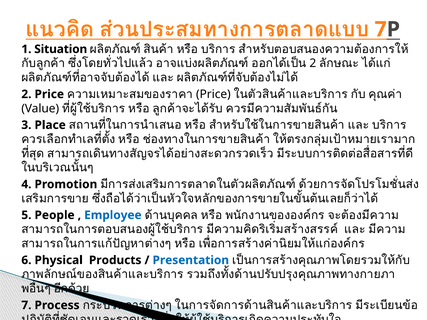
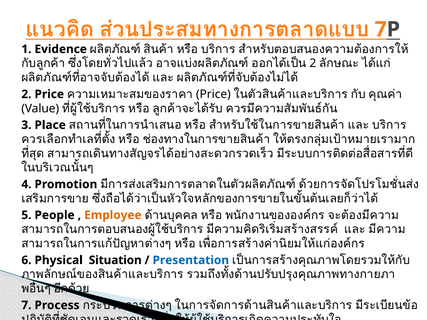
Situation: Situation -> Evidence
Employee colour: blue -> orange
Products: Products -> Situation
